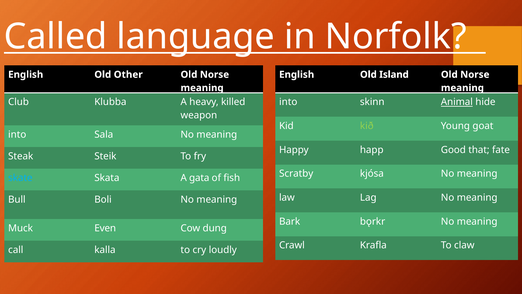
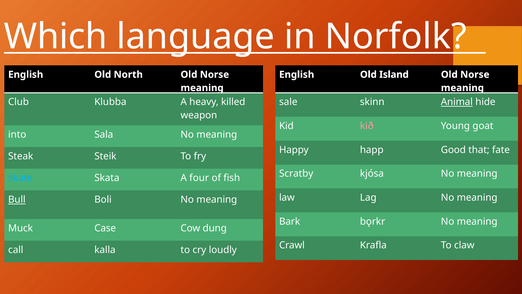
Called: Called -> Which
Other: Other -> North
into at (288, 102): into -> sale
kið colour: light green -> pink
gata: gata -> four
Bull underline: none -> present
Even: Even -> Case
